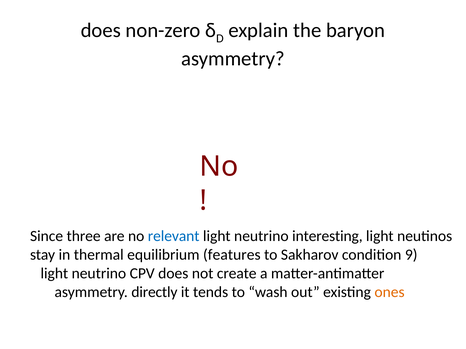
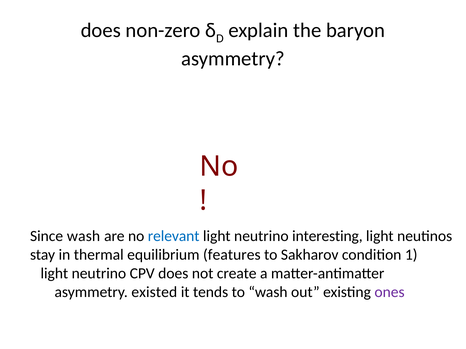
Since three: three -> wash
9: 9 -> 1
directly: directly -> existed
ones colour: orange -> purple
